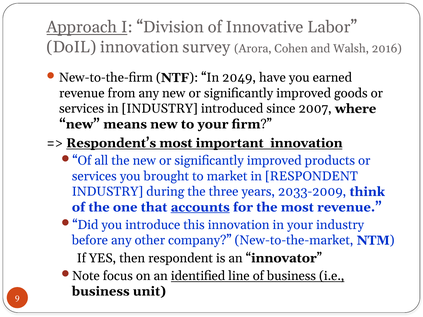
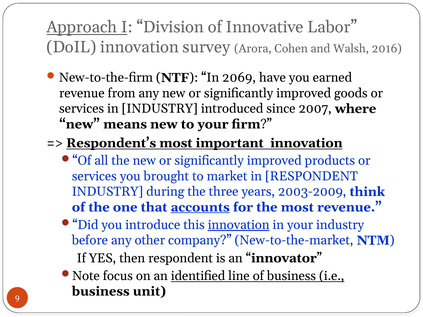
2049: 2049 -> 2069
2033-2009: 2033-2009 -> 2003-2009
innovation at (239, 225) underline: none -> present
